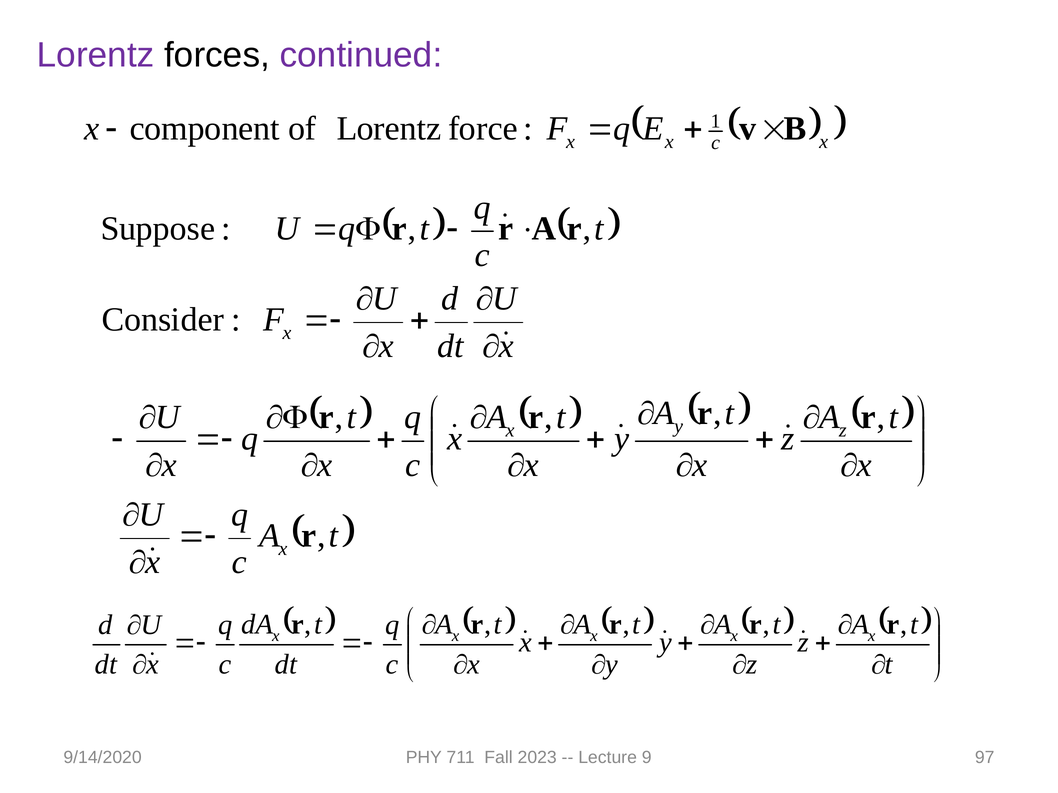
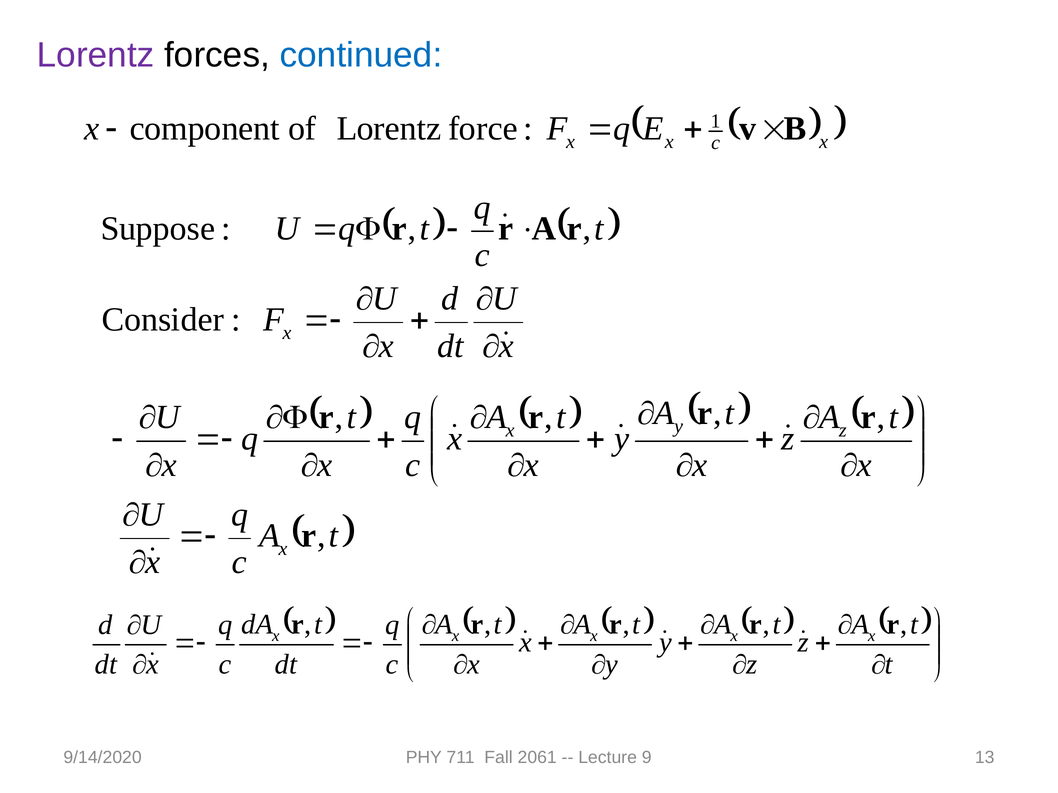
continued colour: purple -> blue
2023: 2023 -> 2061
97: 97 -> 13
